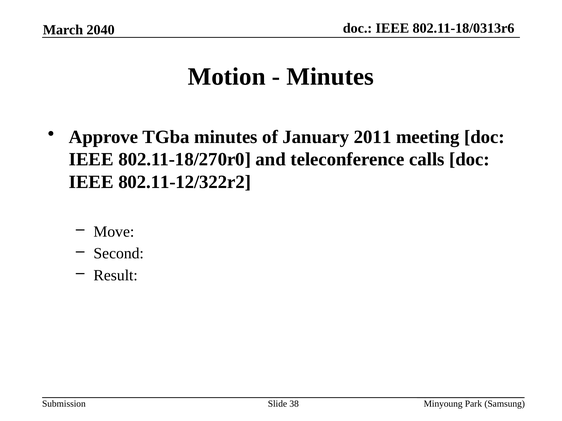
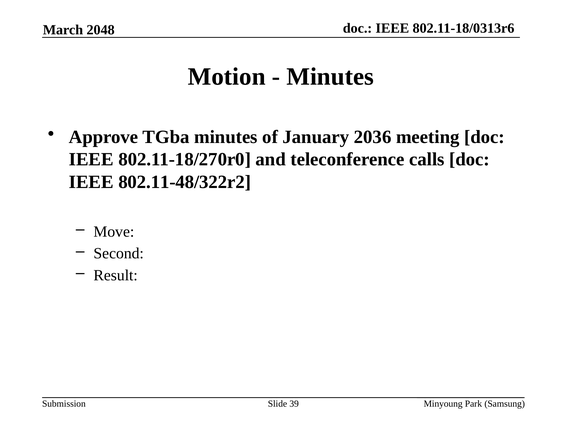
2040: 2040 -> 2048
2011: 2011 -> 2036
802.11-12/322r2: 802.11-12/322r2 -> 802.11-48/322r2
38: 38 -> 39
